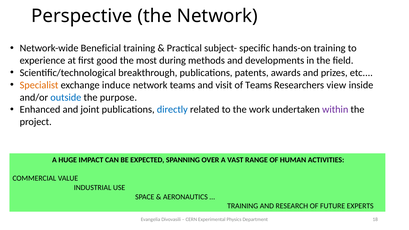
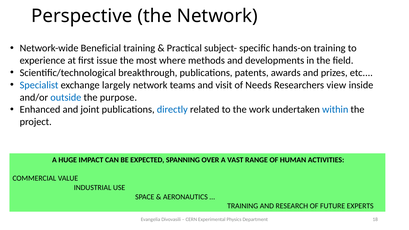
good: good -> issue
during: during -> where
Specialist colour: orange -> blue
induce: induce -> largely
of Teams: Teams -> Needs
within colour: purple -> blue
